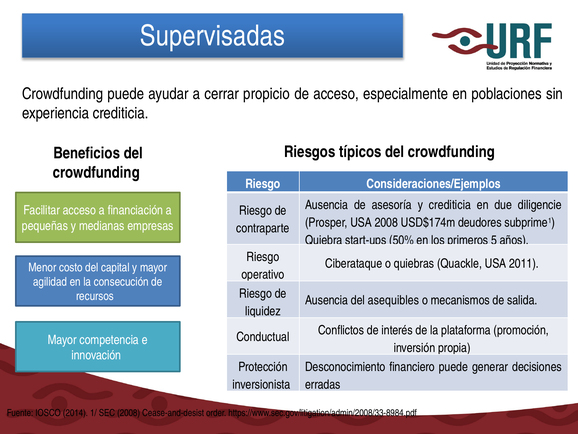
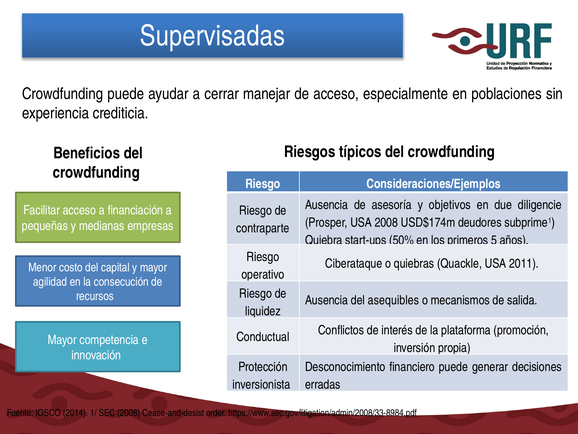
propicio: propicio -> manejar
y crediticia: crediticia -> objetivos
